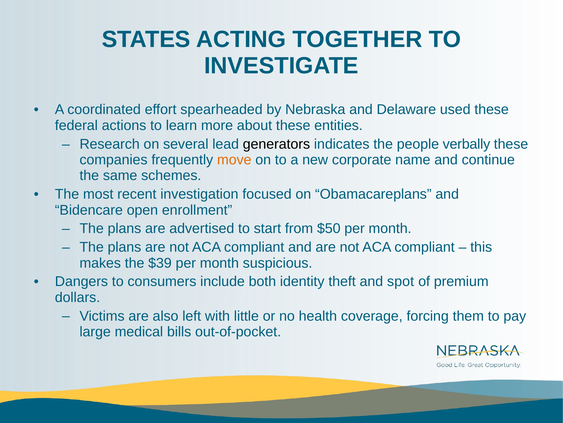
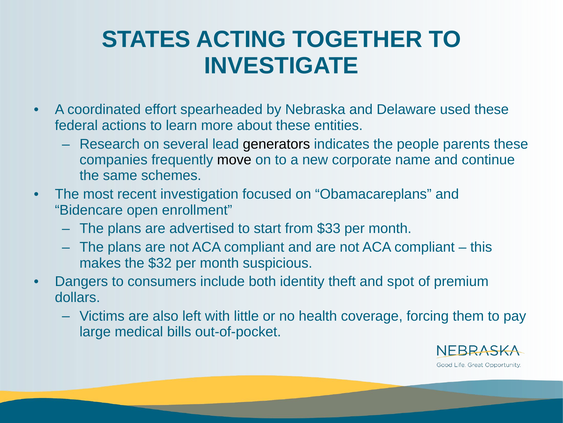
verbally: verbally -> parents
move colour: orange -> black
$50: $50 -> $33
$39: $39 -> $32
